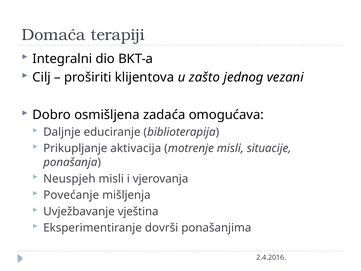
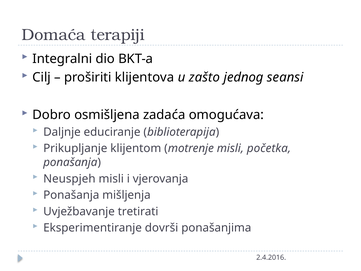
vezani: vezani -> seansi
aktivacija: aktivacija -> klijentom
situacije: situacije -> početka
Povećanje at (71, 195): Povećanje -> Ponašanja
vještina: vještina -> tretirati
